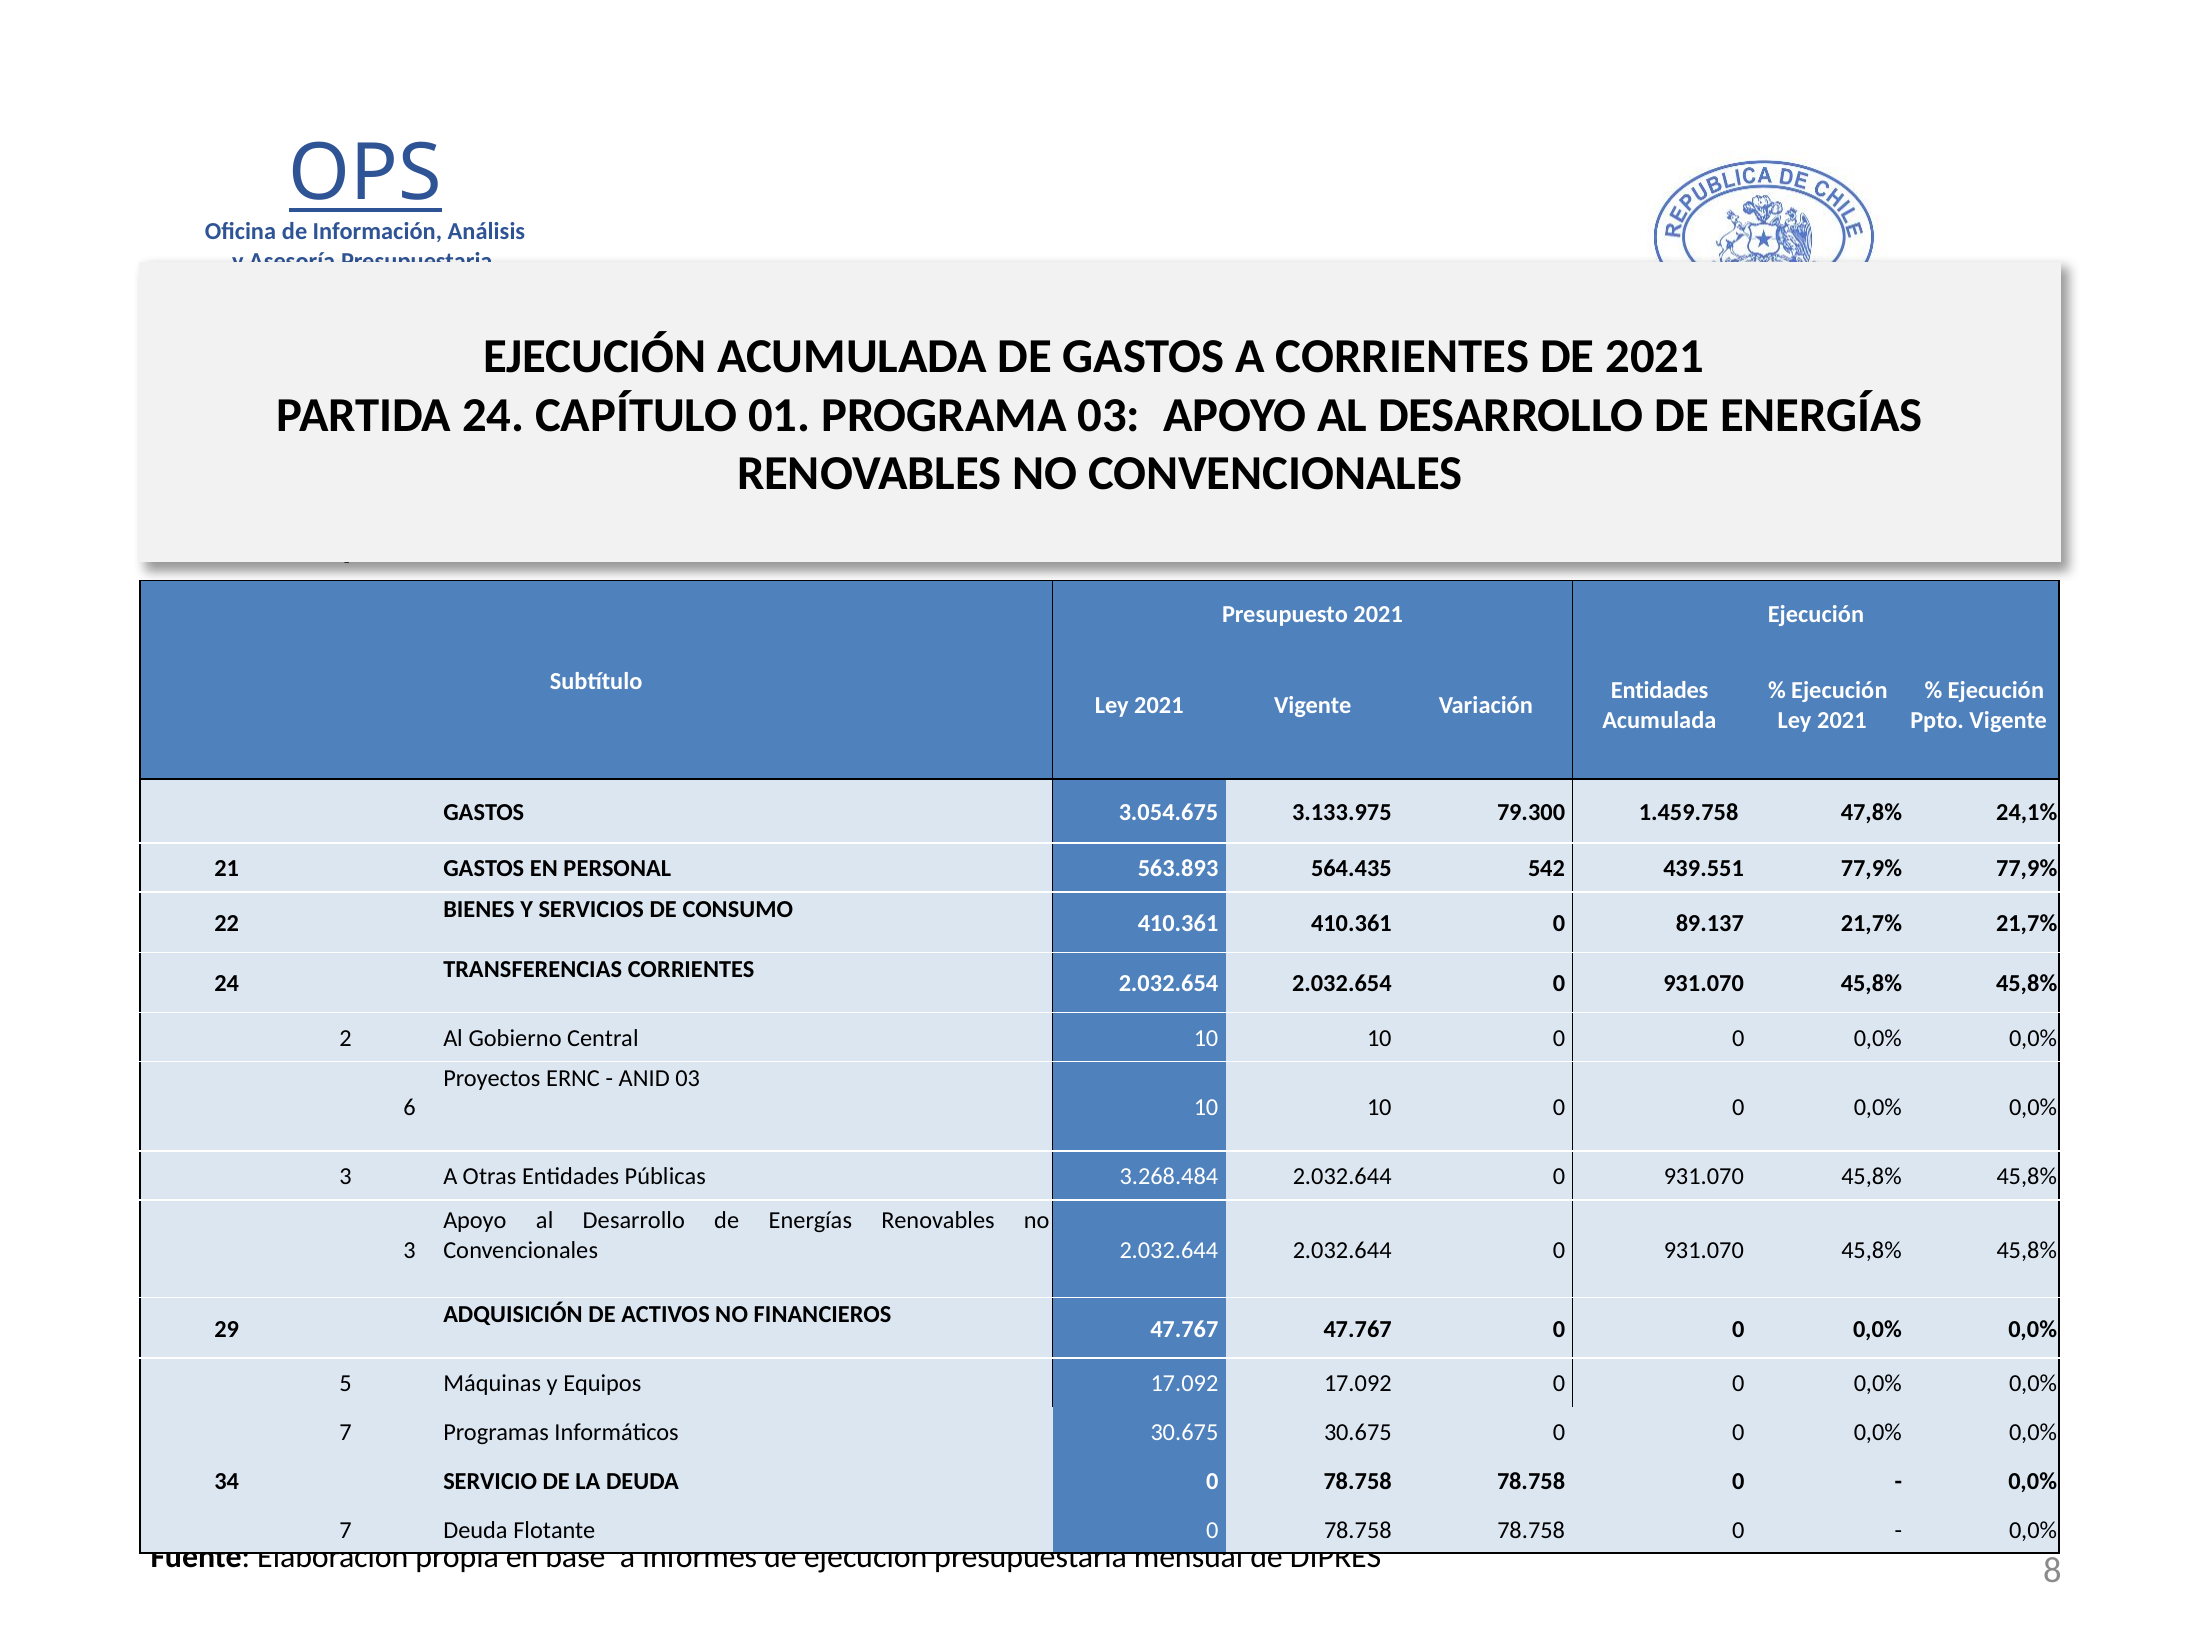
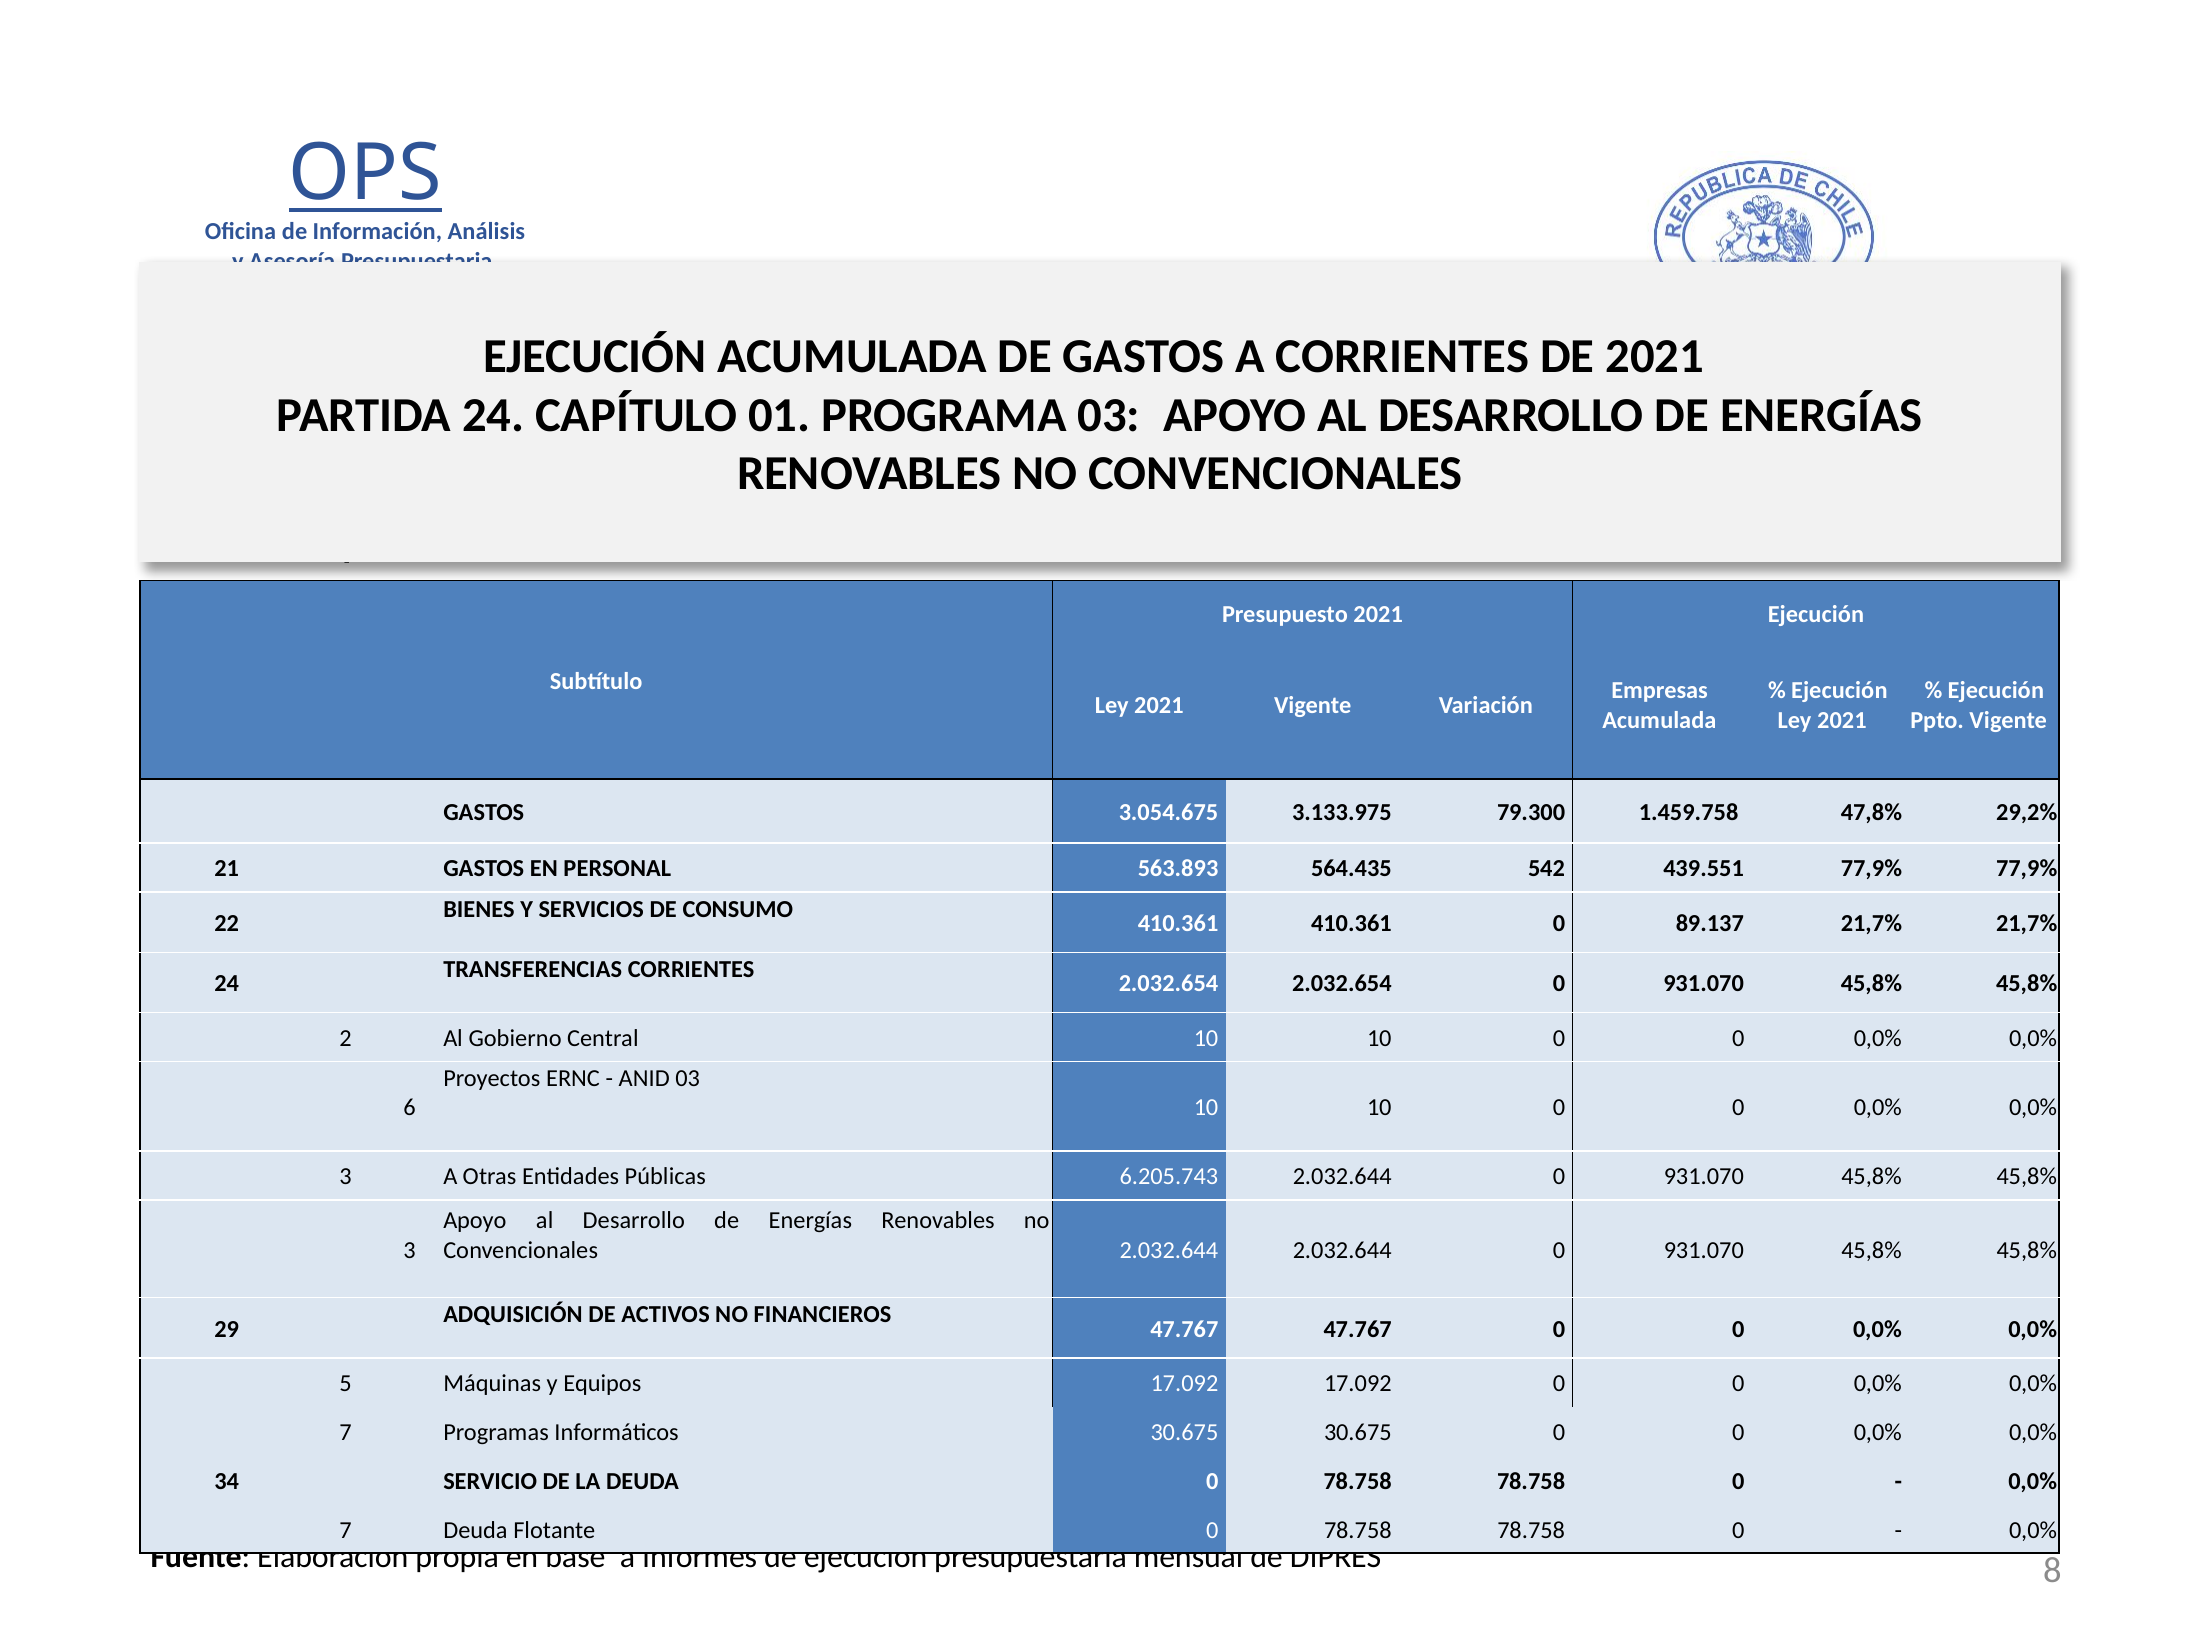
Entidades at (1660, 691): Entidades -> Empresas
24,1%: 24,1% -> 29,2%
3.268.484: 3.268.484 -> 6.205.743
